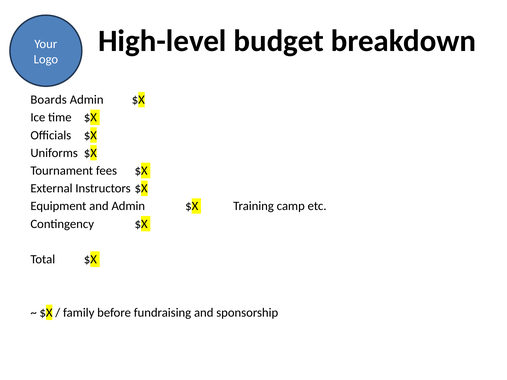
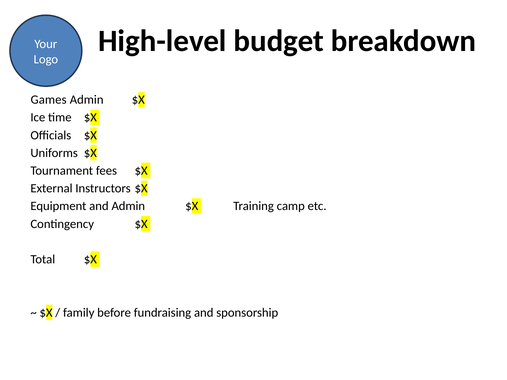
Boards: Boards -> Games
